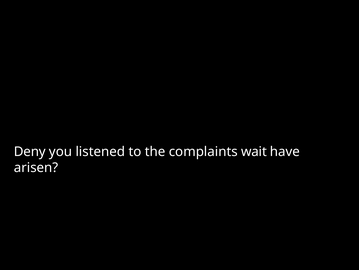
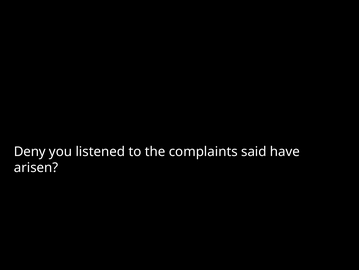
wait: wait -> said
